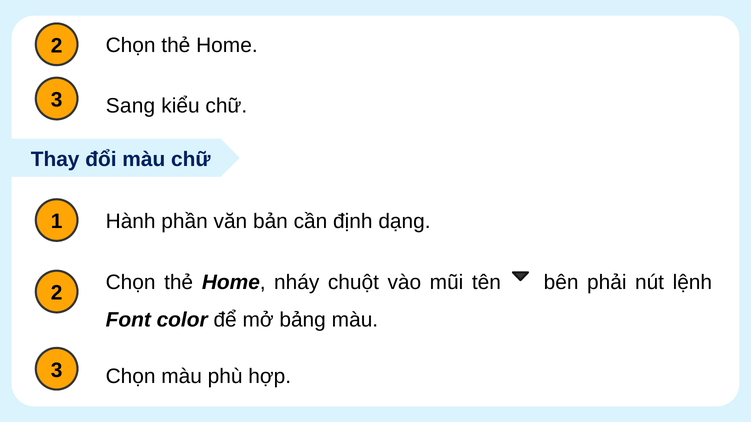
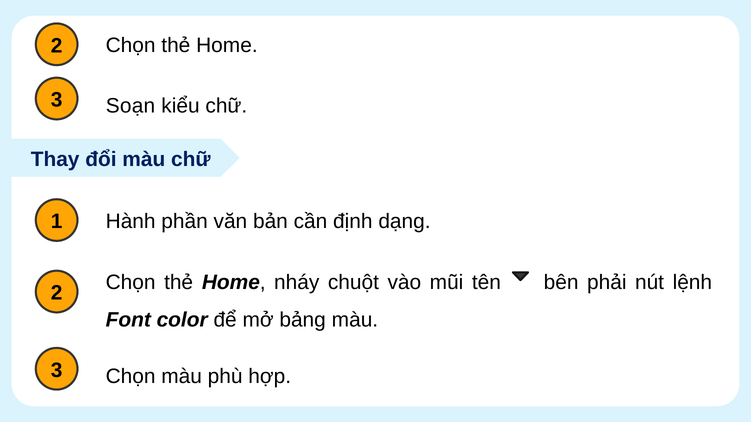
Sang: Sang -> Soạn
